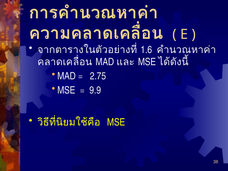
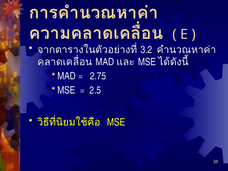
1.6: 1.6 -> 3.2
9.9: 9.9 -> 2.5
